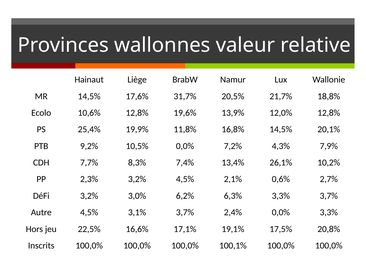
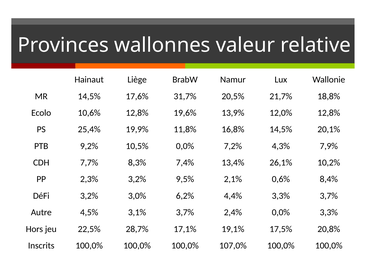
3,2% 4,5%: 4,5% -> 9,5%
2,7%: 2,7% -> 8,4%
6,3%: 6,3% -> 4,4%
16,6%: 16,6% -> 28,7%
100,1%: 100,1% -> 107,0%
